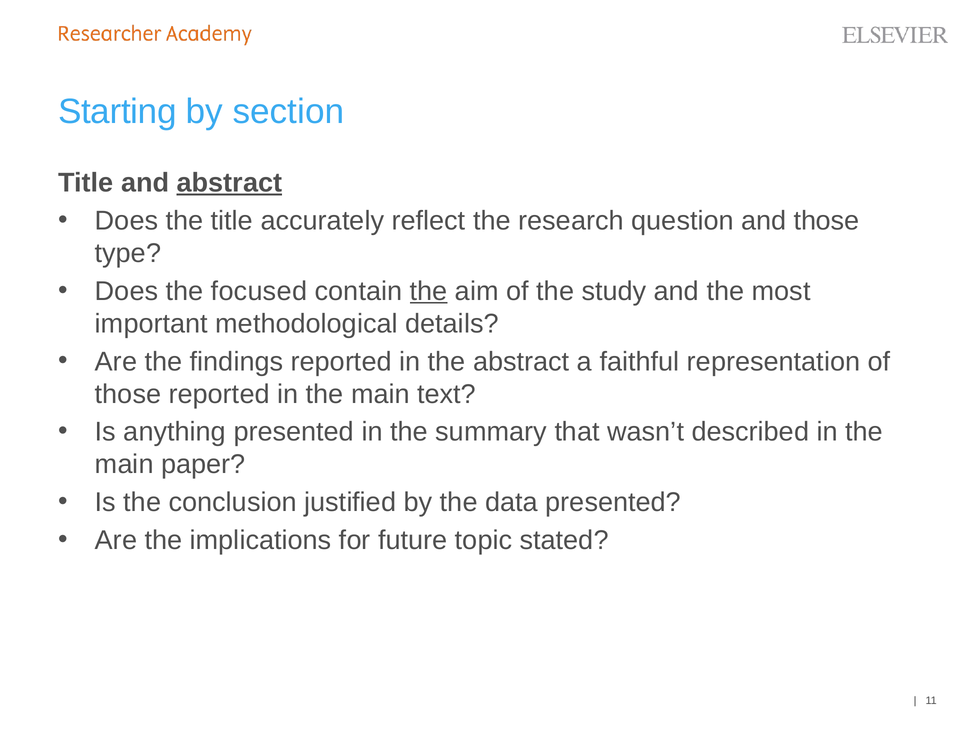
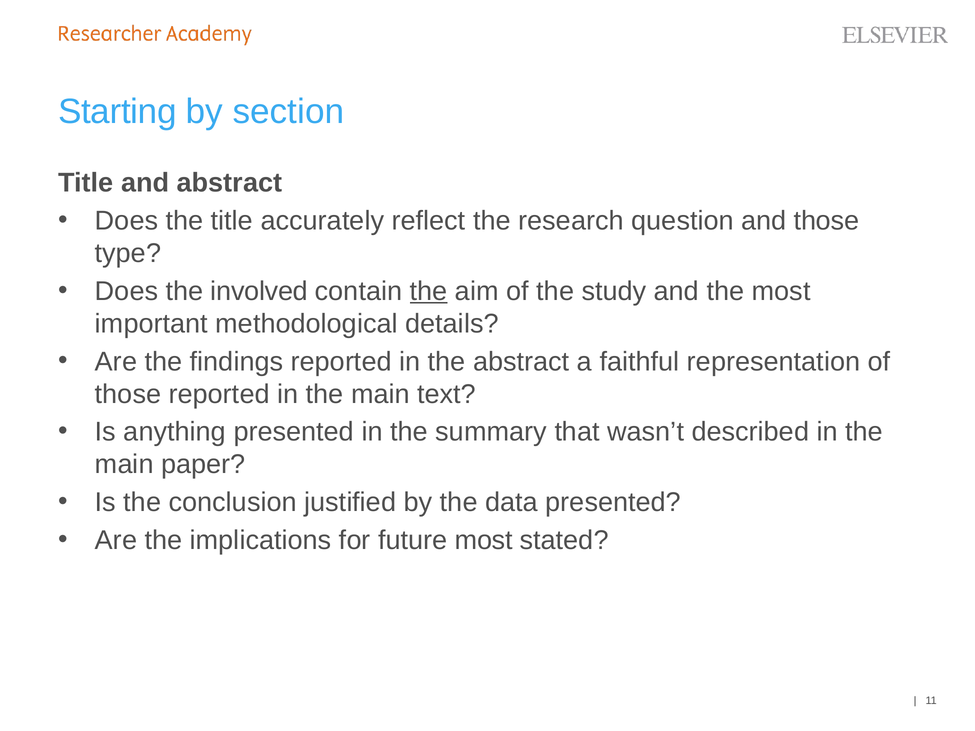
abstract at (229, 183) underline: present -> none
focused: focused -> involved
future topic: topic -> most
